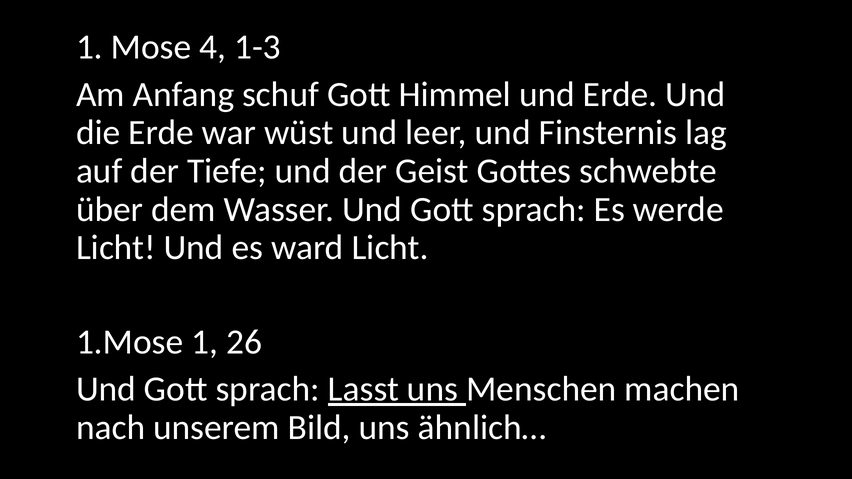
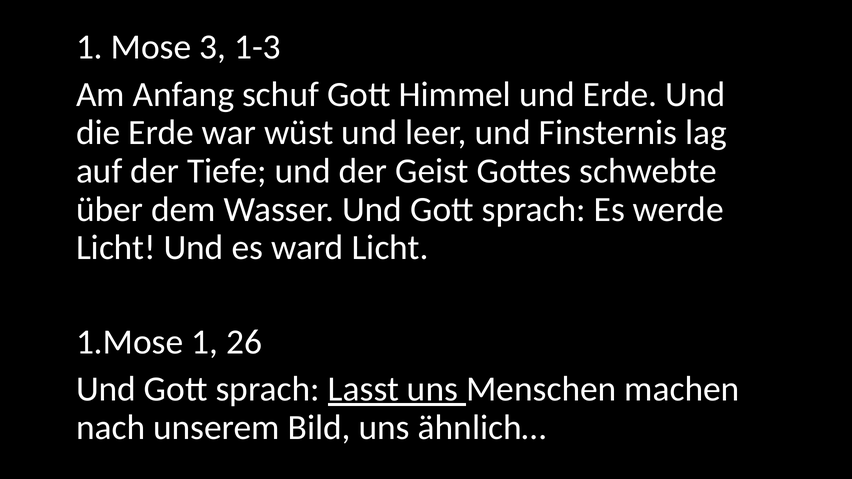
4: 4 -> 3
